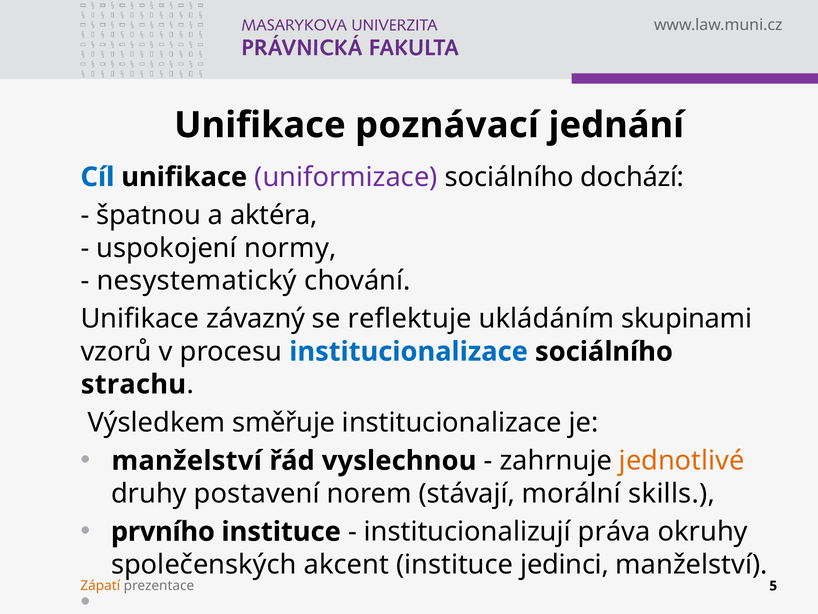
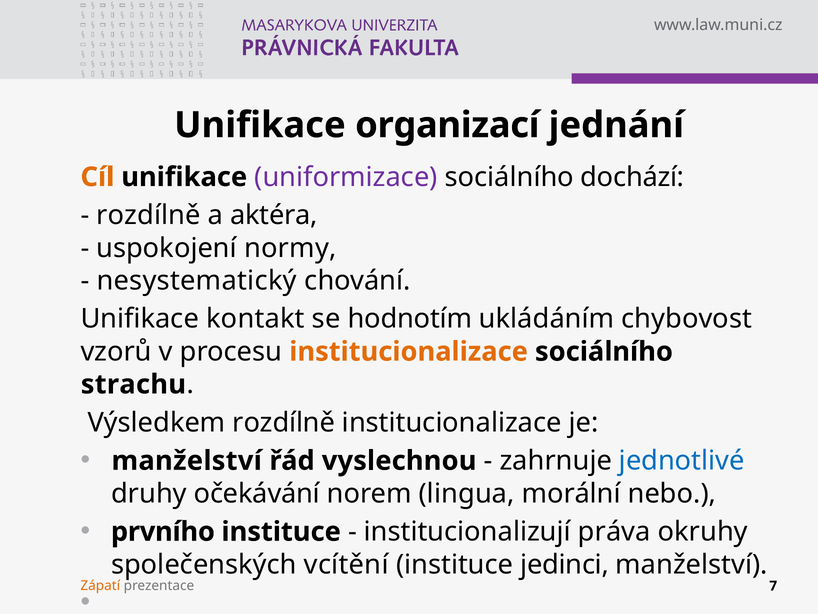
poznávací: poznávací -> organizací
Cíl colour: blue -> orange
špatnou at (149, 215): špatnou -> rozdílně
závazný: závazný -> kontakt
reflektuje: reflektuje -> hodnotím
skupinami: skupinami -> chybovost
institucionalizace at (409, 351) colour: blue -> orange
Výsledkem směřuje: směřuje -> rozdílně
jednotlivé colour: orange -> blue
postavení: postavení -> očekávání
stávají: stávají -> lingua
skills: skills -> nebo
akcent: akcent -> vcítění
5: 5 -> 7
